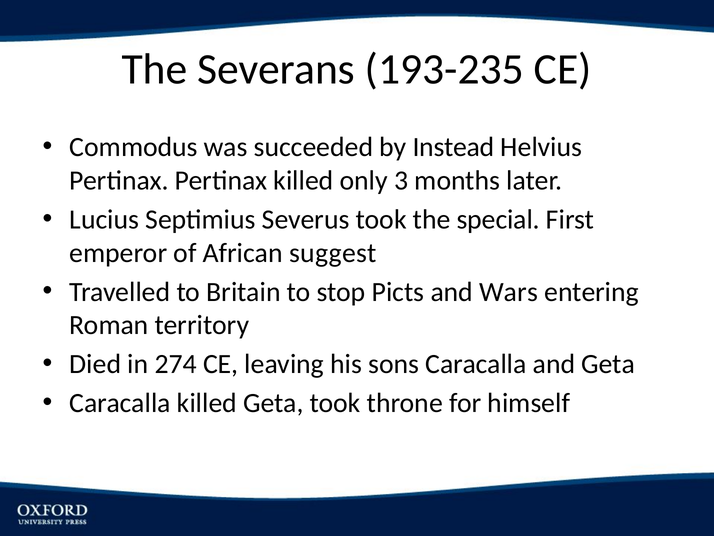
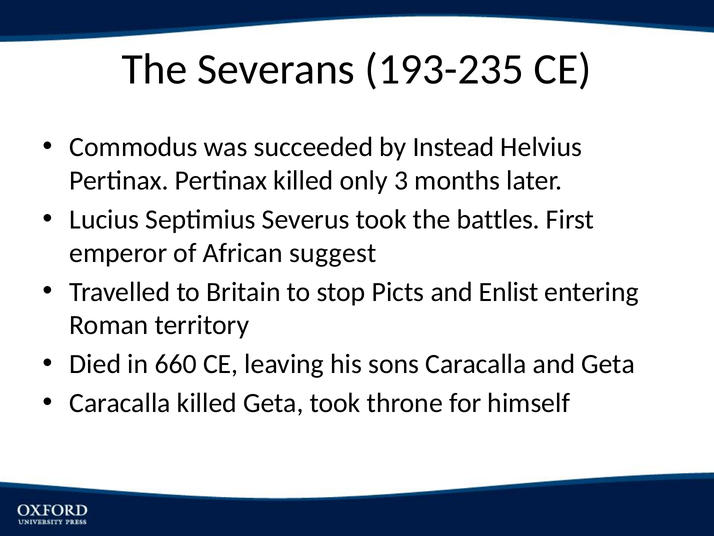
special: special -> battles
Wars: Wars -> Enlist
274: 274 -> 660
